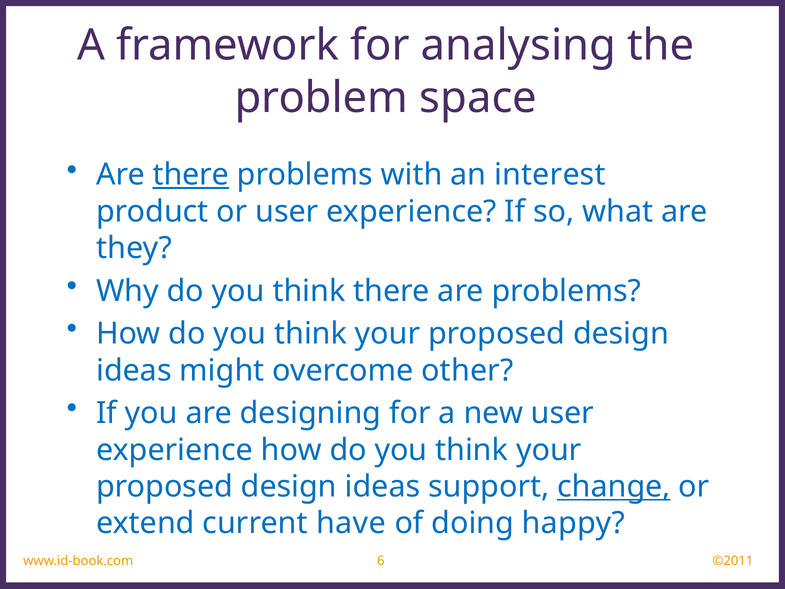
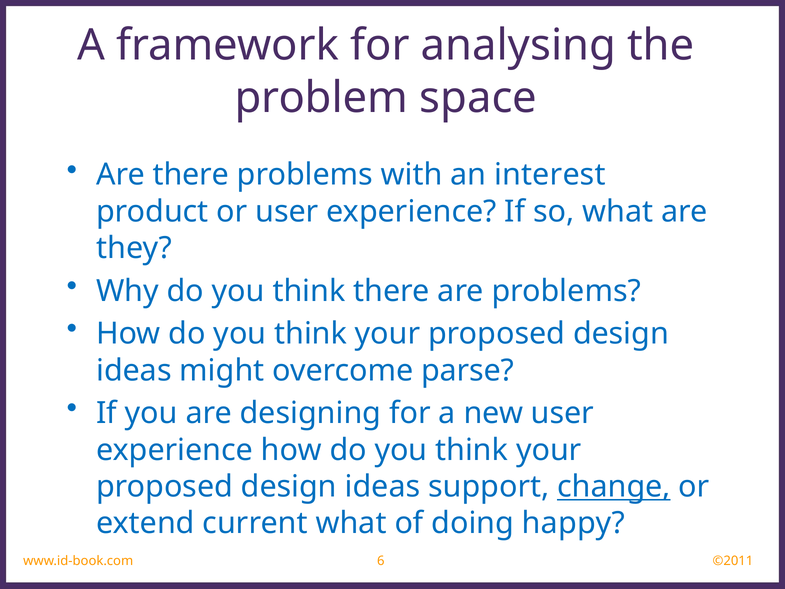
there at (191, 175) underline: present -> none
other: other -> parse
current have: have -> what
